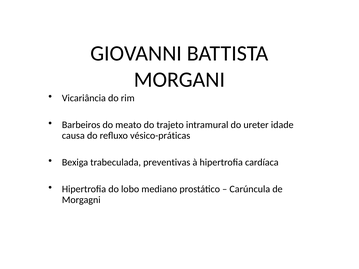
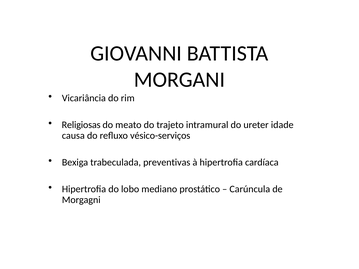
Barbeiros: Barbeiros -> Religiosas
vésico-práticas: vésico-práticas -> vésico-serviços
